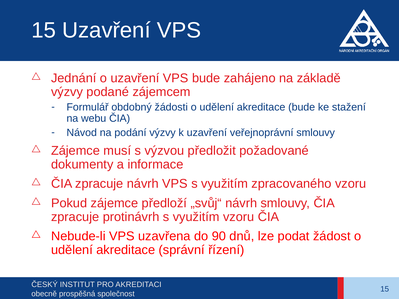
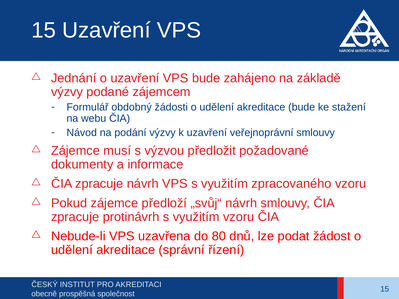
90: 90 -> 80
